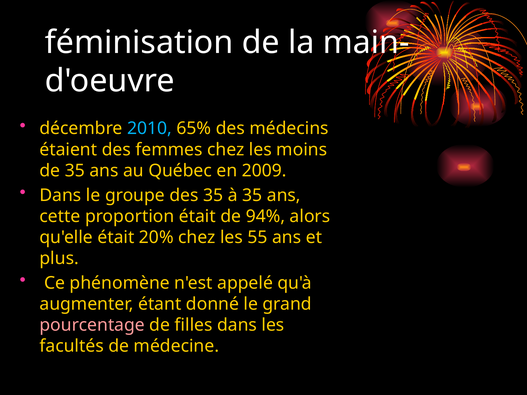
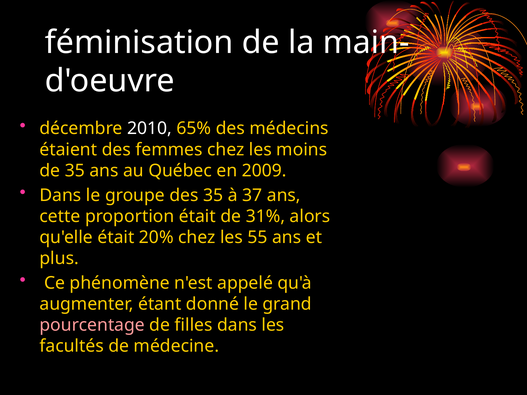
2010 colour: light blue -> white
à 35: 35 -> 37
94%: 94% -> 31%
